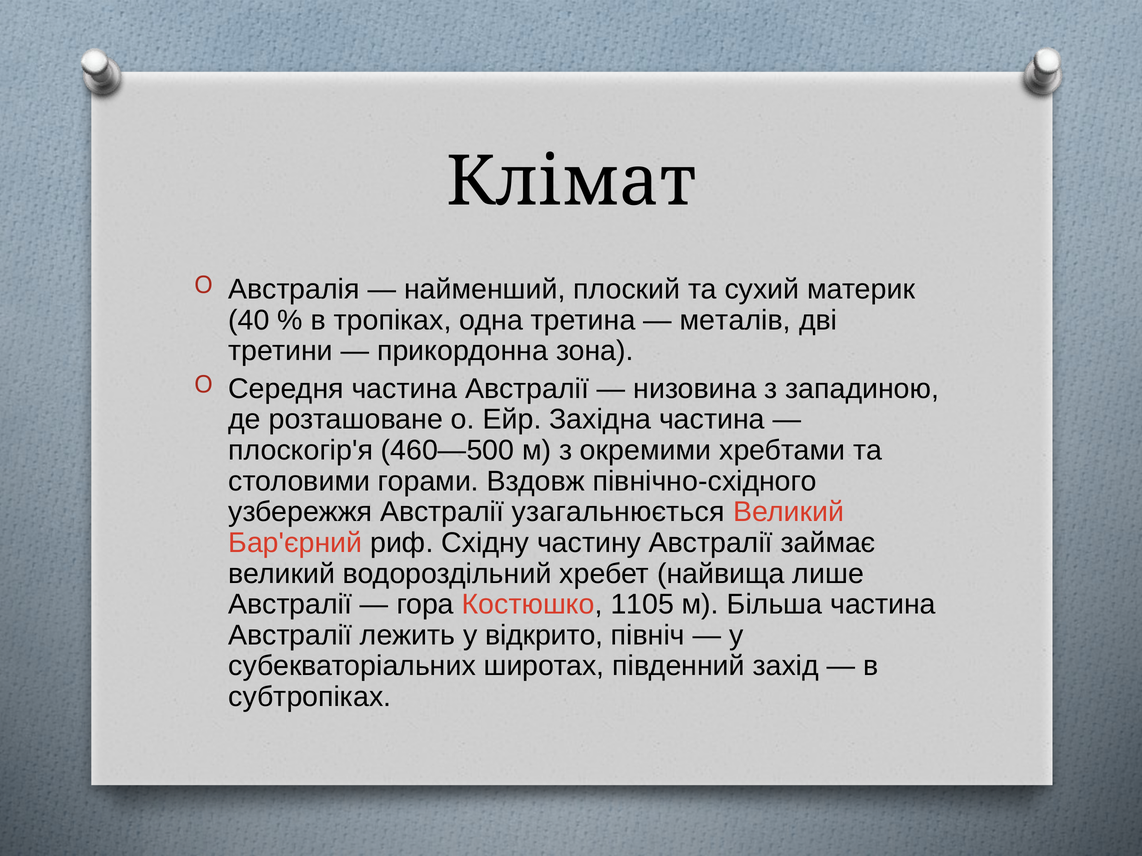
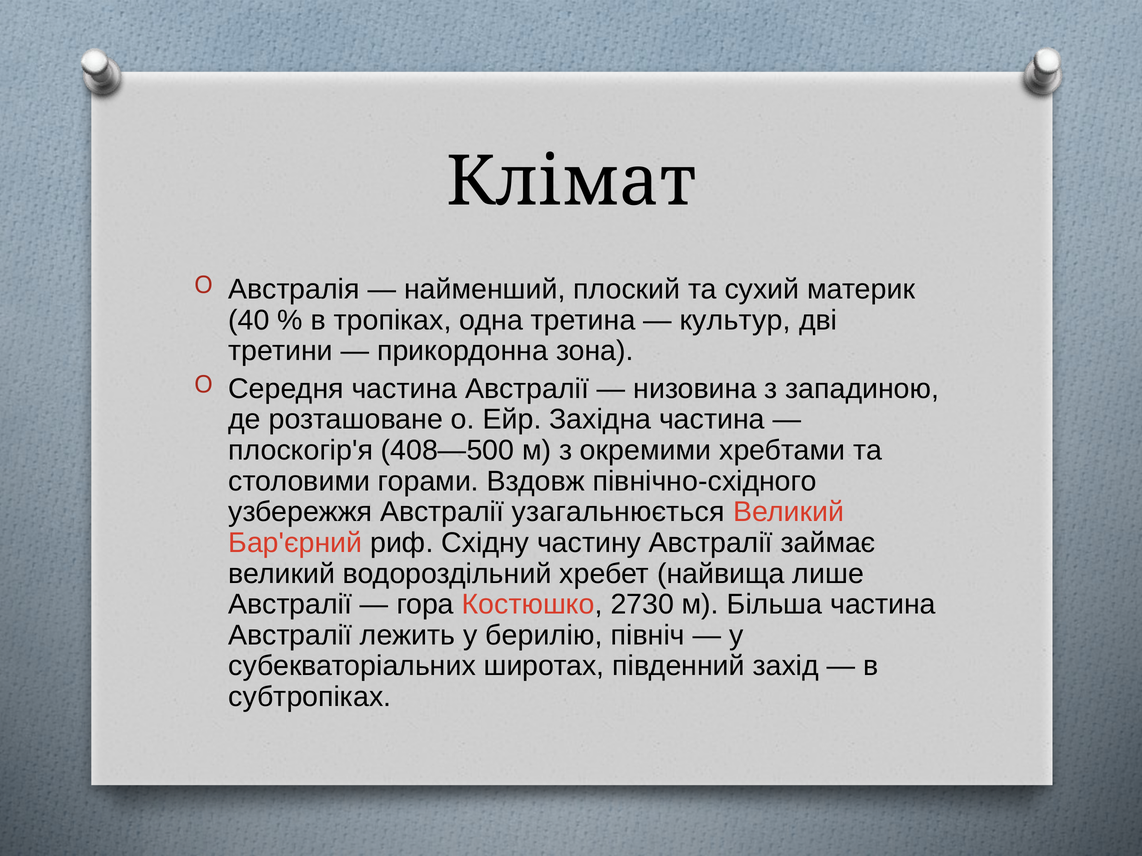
металів: металів -> культур
460—500: 460—500 -> 408—500
1105: 1105 -> 2730
відкрито: відкрито -> берилію
